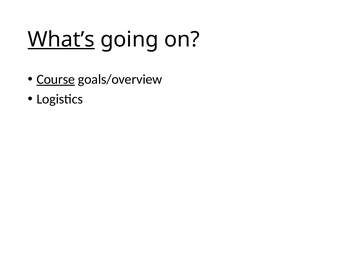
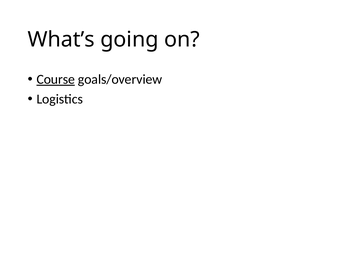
What’s underline: present -> none
